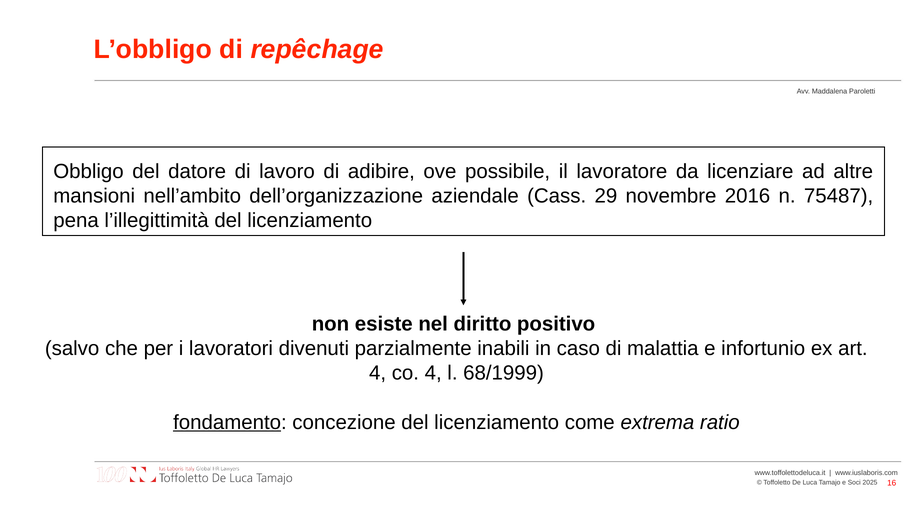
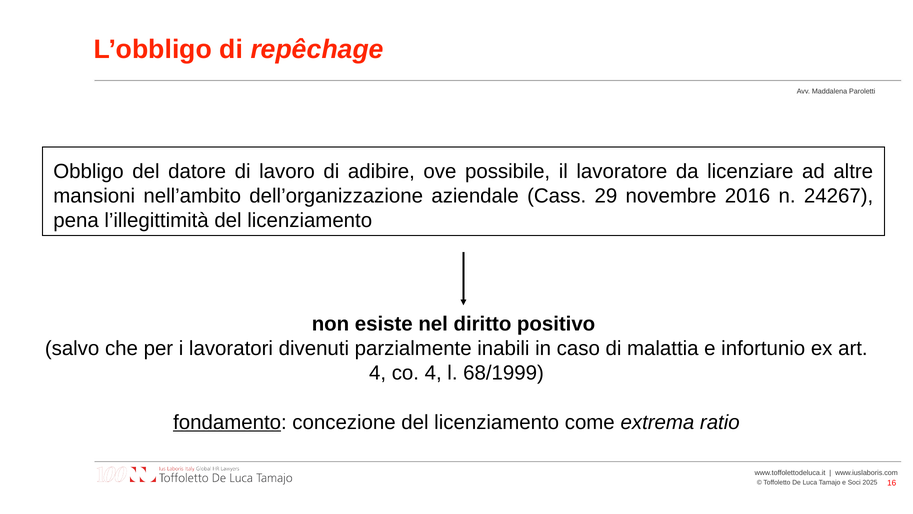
75487: 75487 -> 24267
